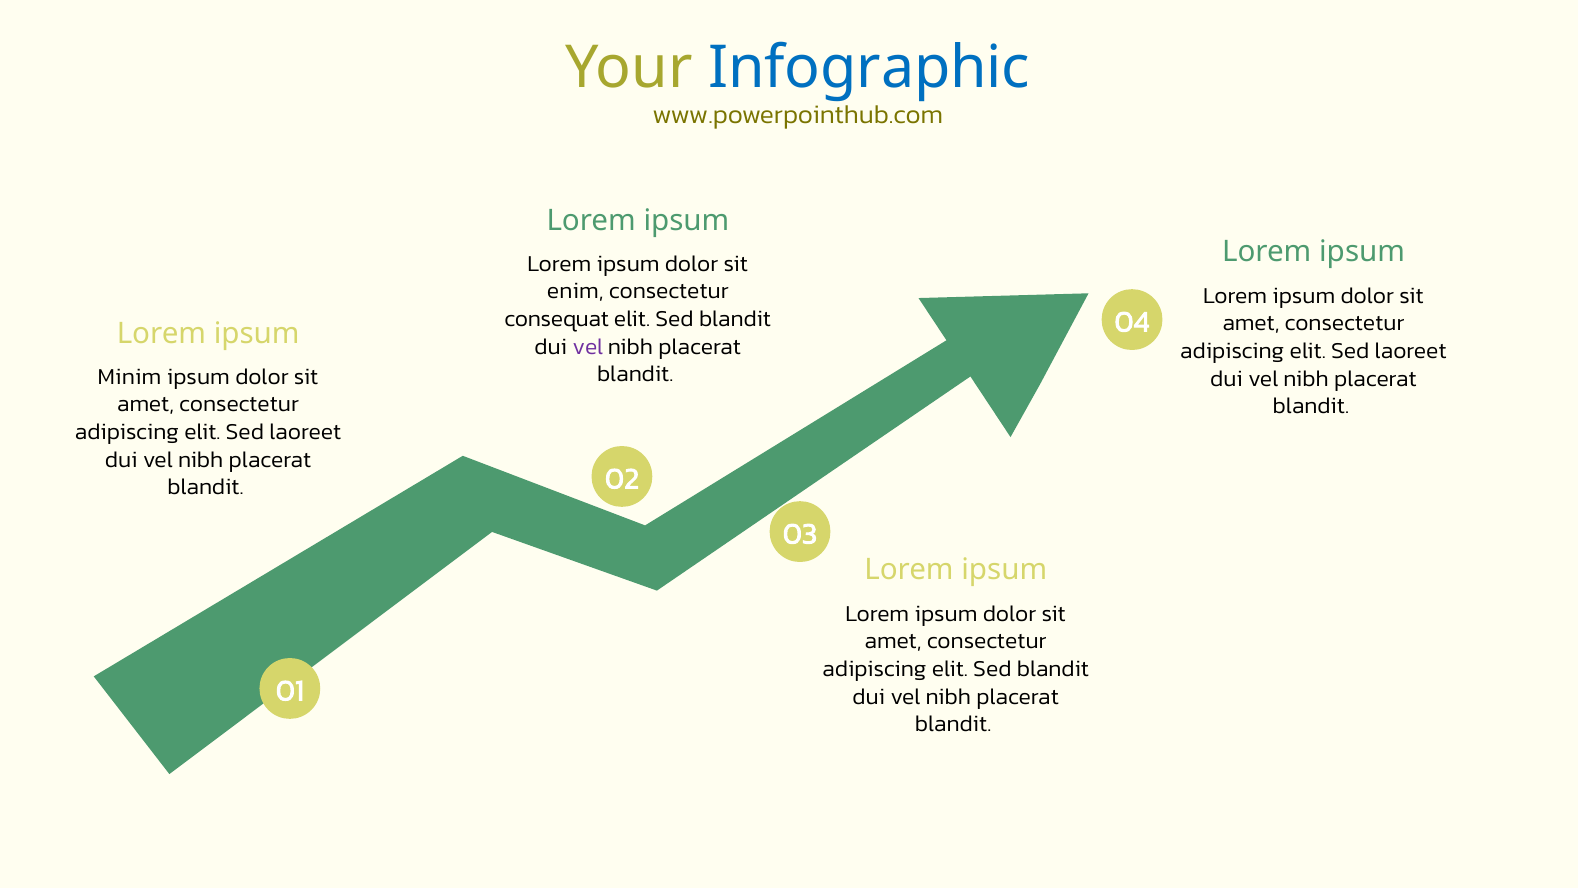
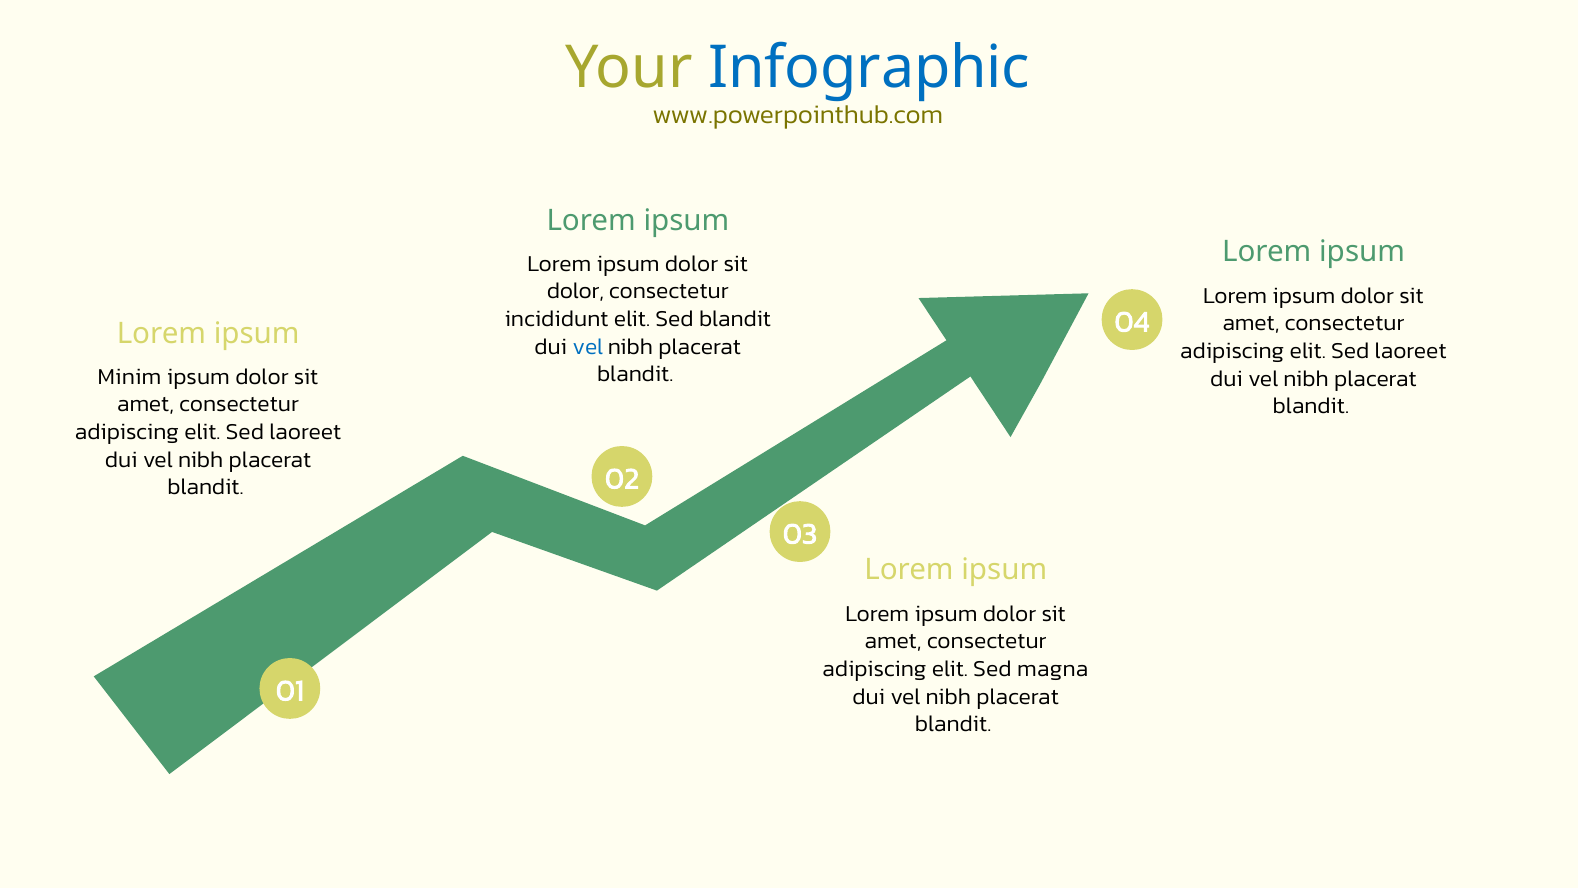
enim at (575, 291): enim -> dolor
consequat: consequat -> incididunt
vel at (588, 347) colour: purple -> blue
adipiscing elit Sed blandit: blandit -> magna
